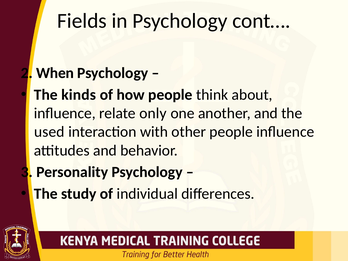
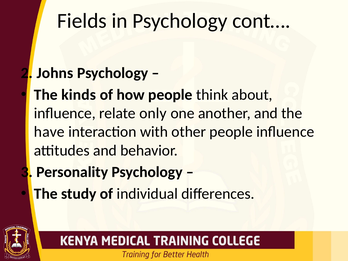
When: When -> Johns
used: used -> have
